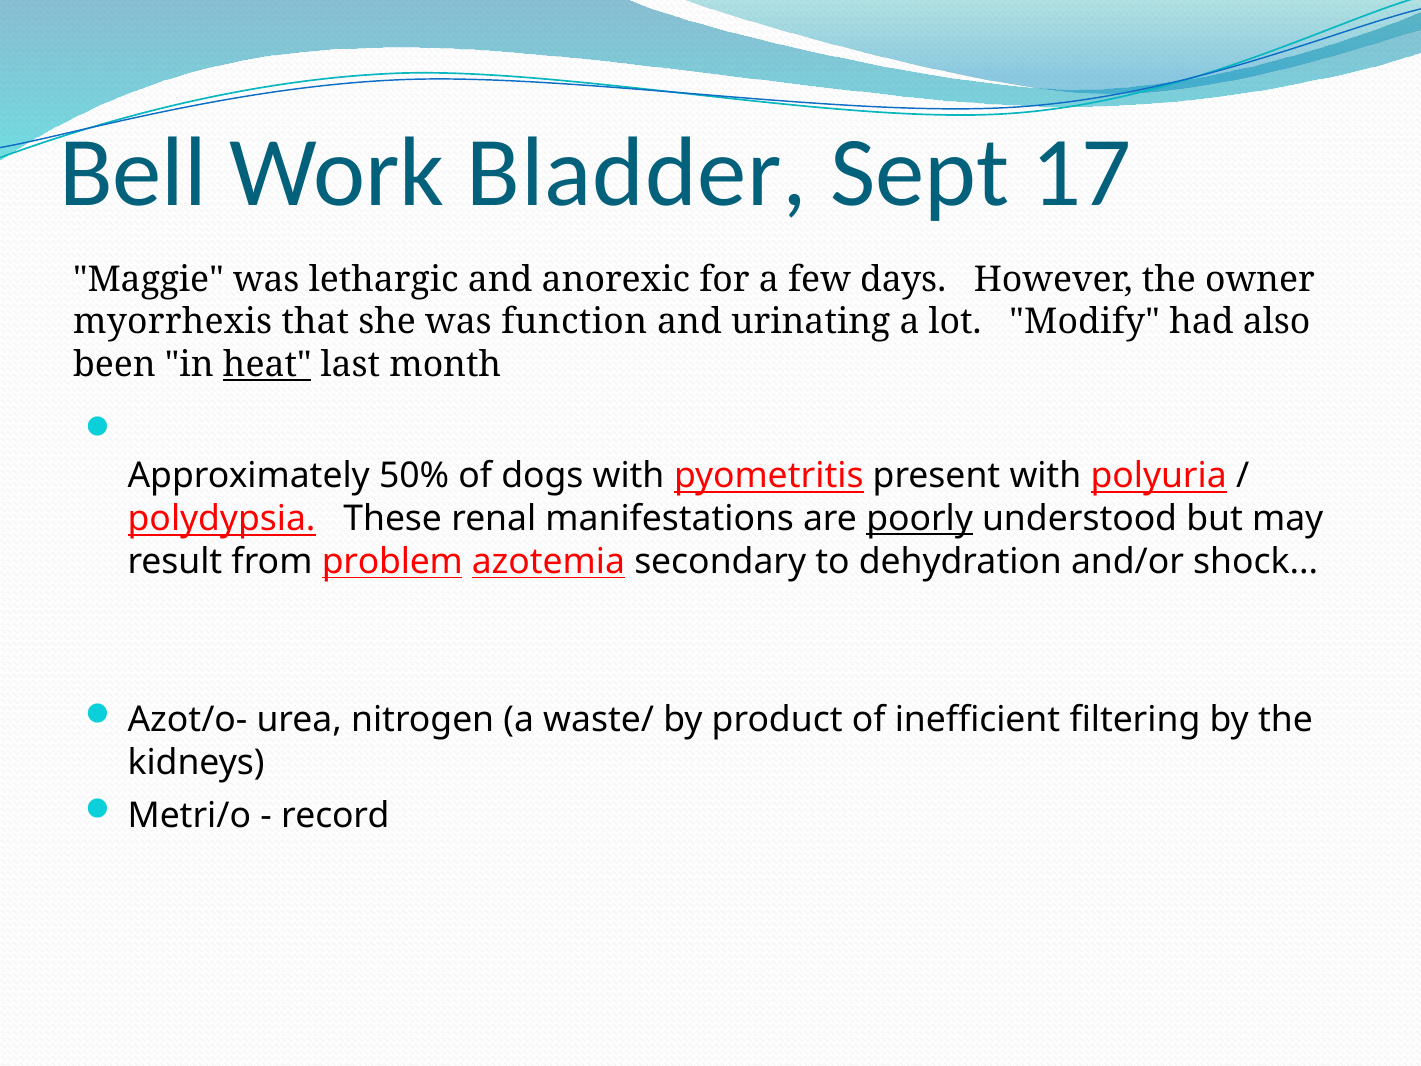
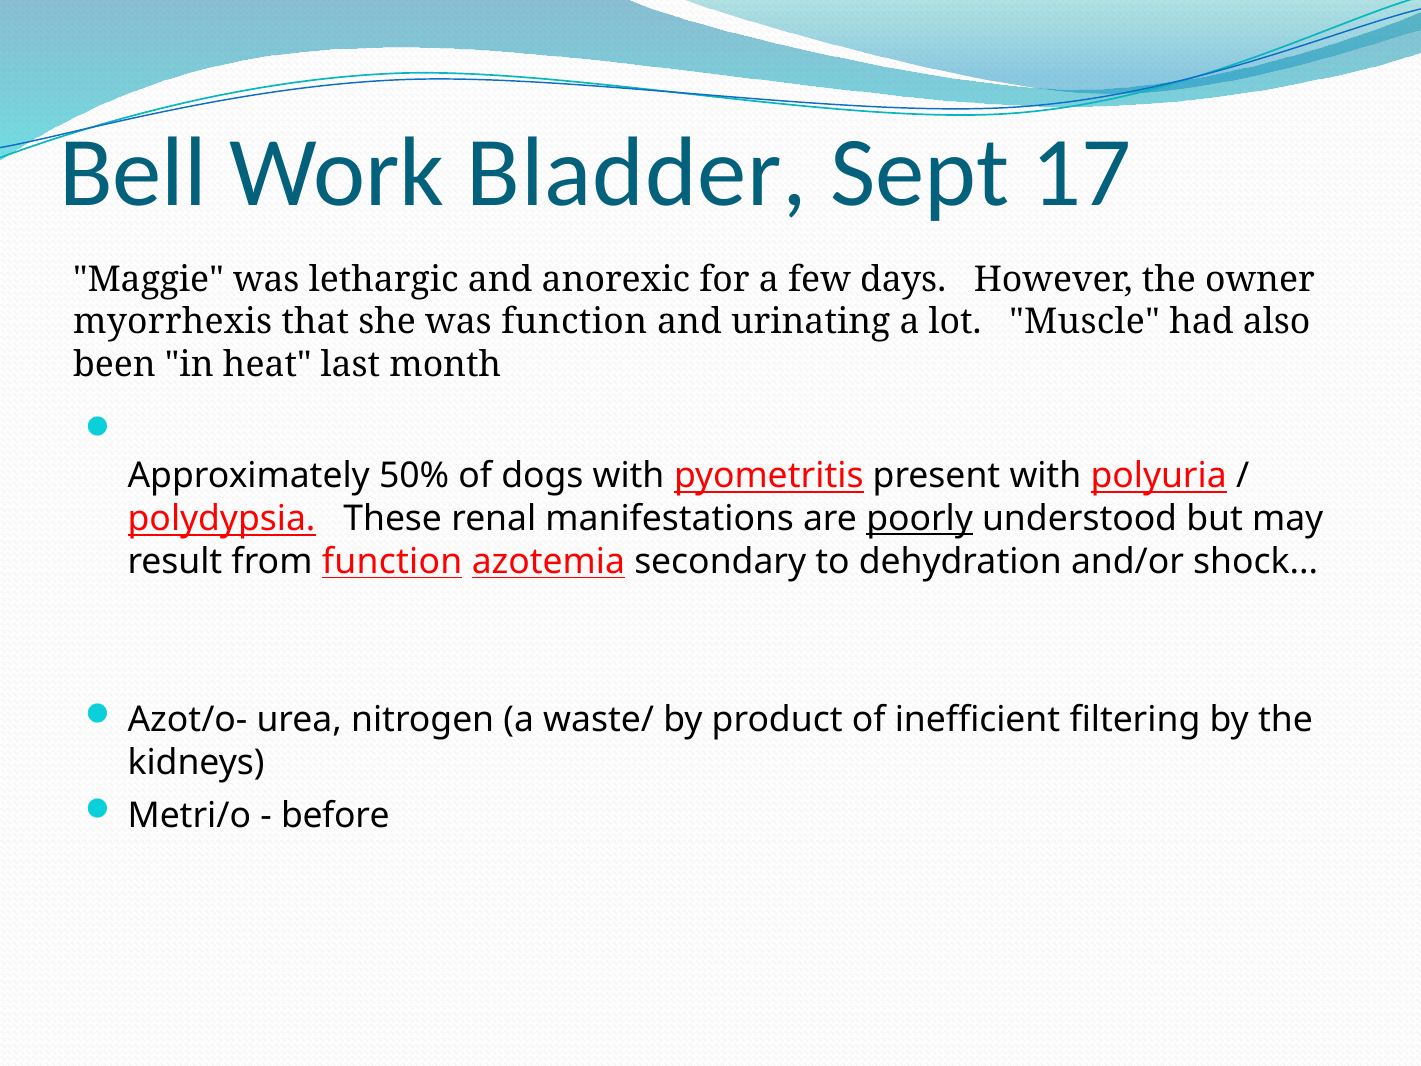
Modify: Modify -> Muscle
heat underline: present -> none
from problem: problem -> function
record: record -> before
